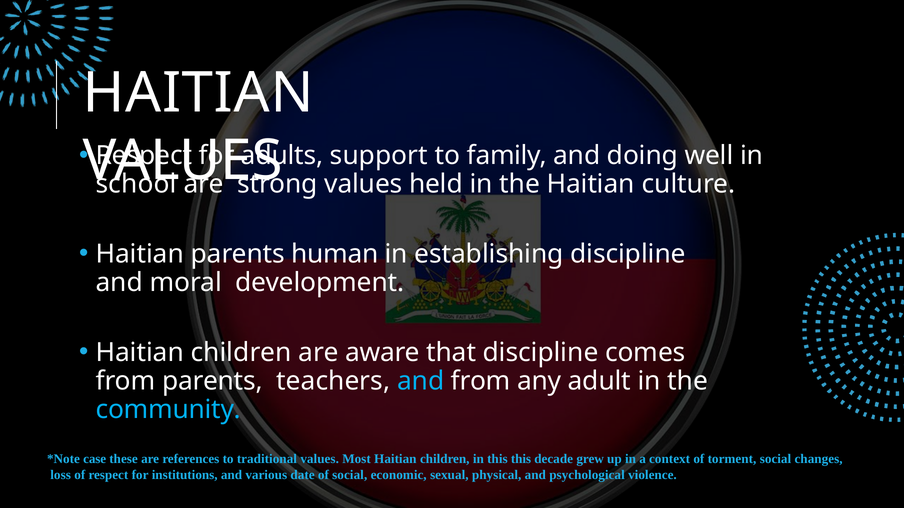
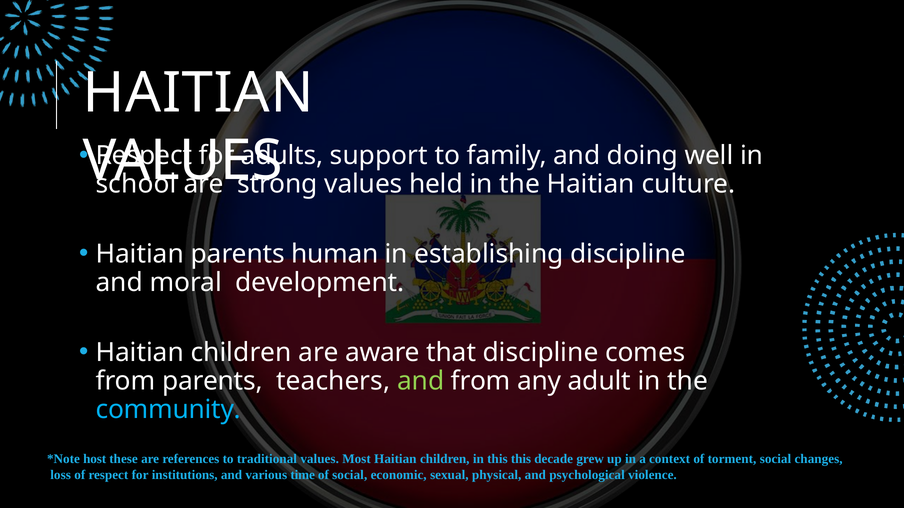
and at (421, 382) colour: light blue -> light green
case: case -> host
date: date -> time
